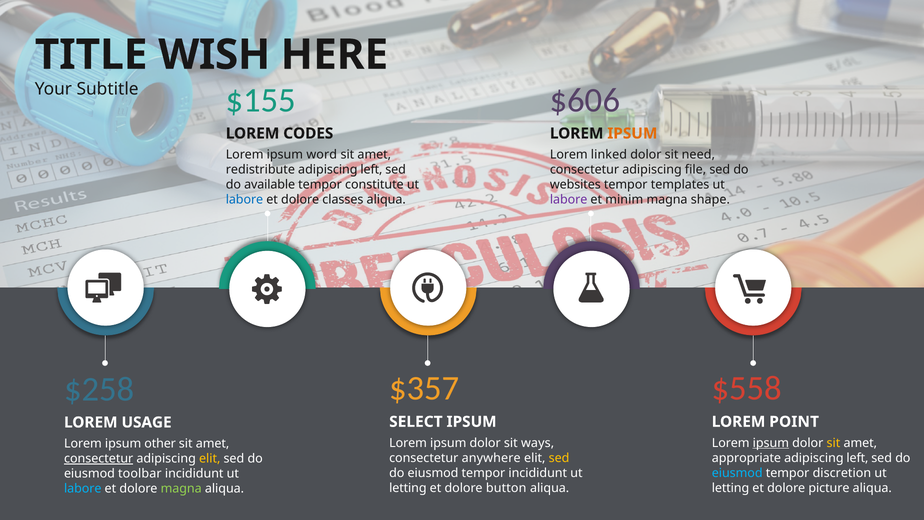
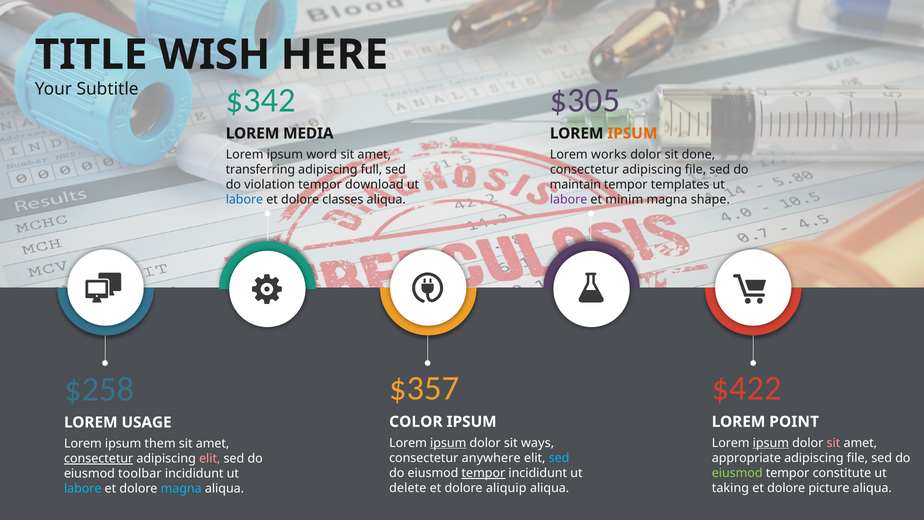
$155: $155 -> $342
$606: $606 -> $305
CODES: CODES -> MEDIA
linked: linked -> works
need: need -> done
redistribute: redistribute -> transferring
left at (371, 170): left -> full
available: available -> violation
constitute: constitute -> download
websites: websites -> maintain
$558: $558 -> $422
SELECT: SELECT -> COLOR
ipsum at (448, 443) underline: none -> present
sit at (833, 443) colour: yellow -> pink
other: other -> them
sed at (559, 458) colour: yellow -> light blue
left at (857, 458): left -> file
elit at (210, 458) colour: yellow -> pink
tempor at (483, 473) underline: none -> present
eiusmod at (737, 473) colour: light blue -> light green
discretion: discretion -> constitute
letting at (408, 488): letting -> delete
button: button -> aliquip
letting at (730, 488): letting -> taking
magna at (181, 488) colour: light green -> light blue
